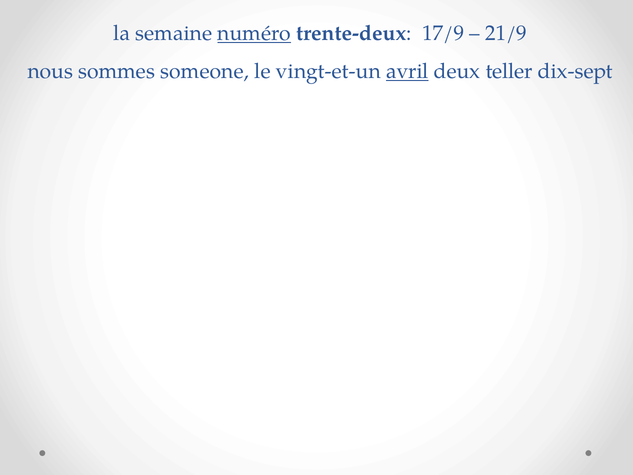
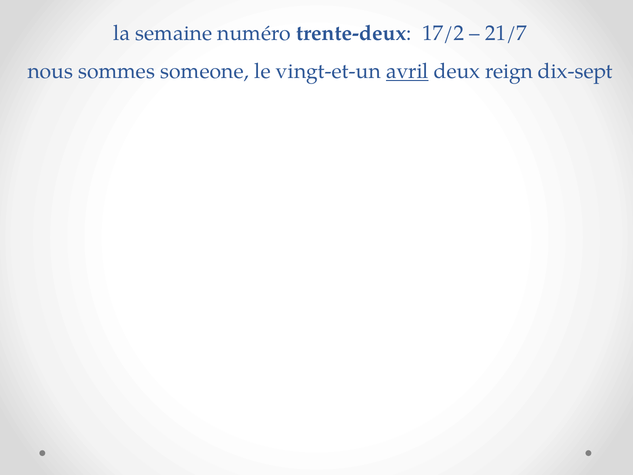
numéro underline: present -> none
17/9: 17/9 -> 17/2
21/9: 21/9 -> 21/7
teller: teller -> reign
